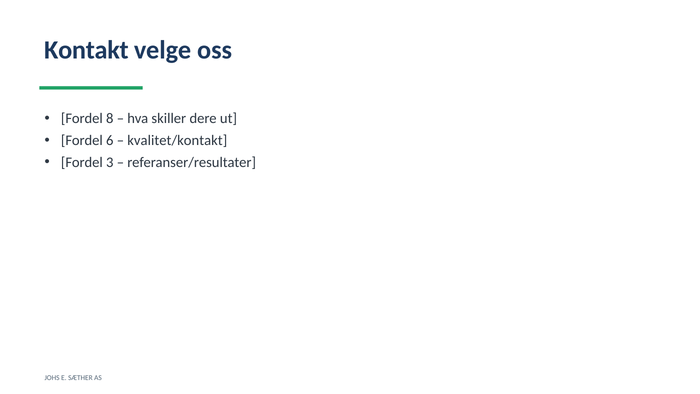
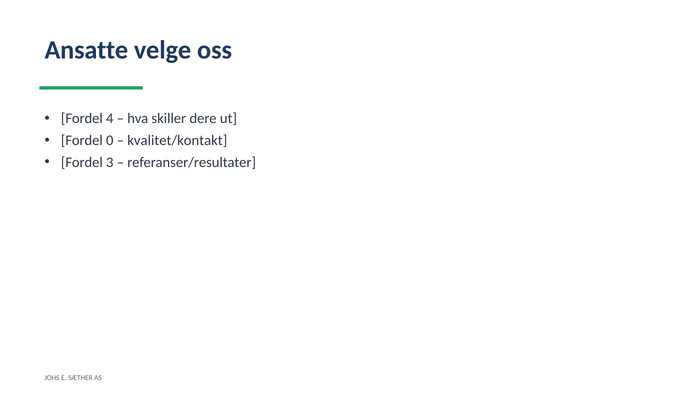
Kontakt: Kontakt -> Ansatte
8: 8 -> 4
6: 6 -> 0
